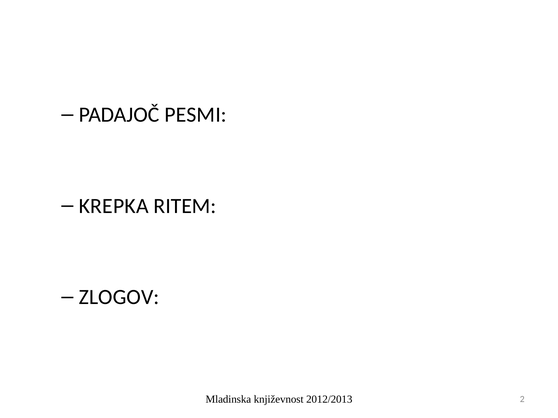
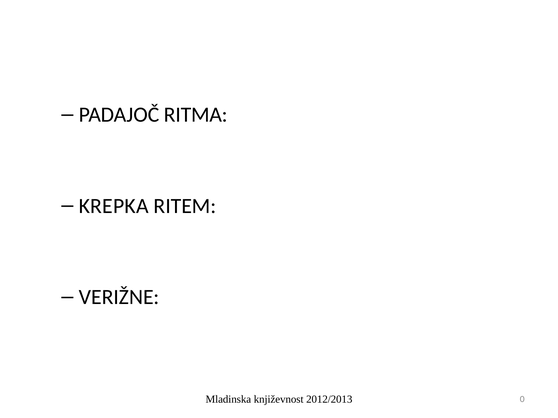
PESMI: PESMI -> RITMA
ZLOGOV: ZLOGOV -> VERIŽNE
2: 2 -> 0
